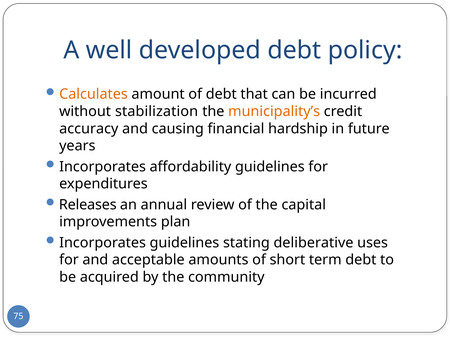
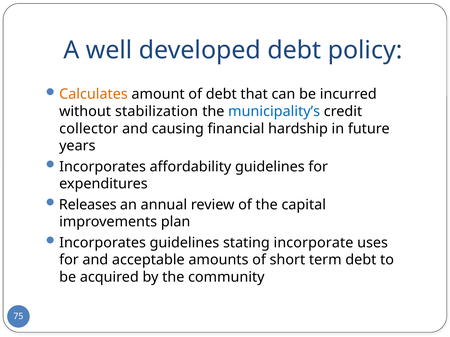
municipality’s colour: orange -> blue
accuracy: accuracy -> collector
deliberative: deliberative -> incorporate
